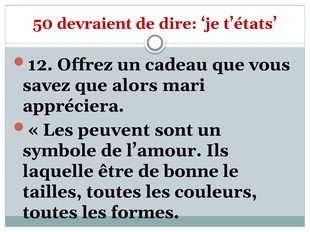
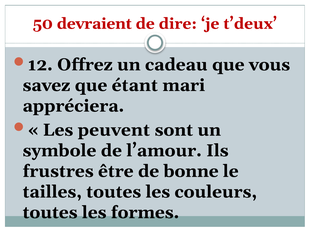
t’états: t’états -> t’deux
alors: alors -> étant
laquelle: laquelle -> frustres
